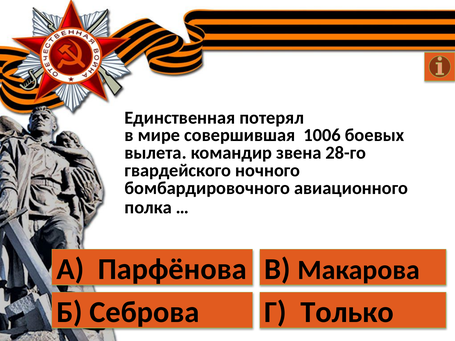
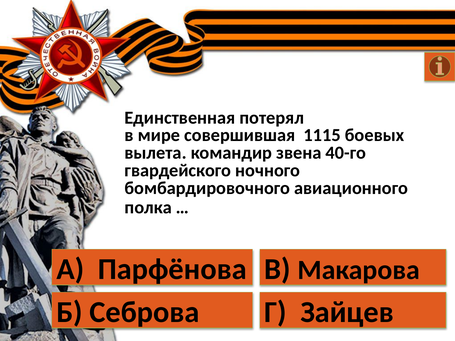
1006: 1006 -> 1115
28-го: 28-го -> 40-го
Только: Только -> Зайцев
